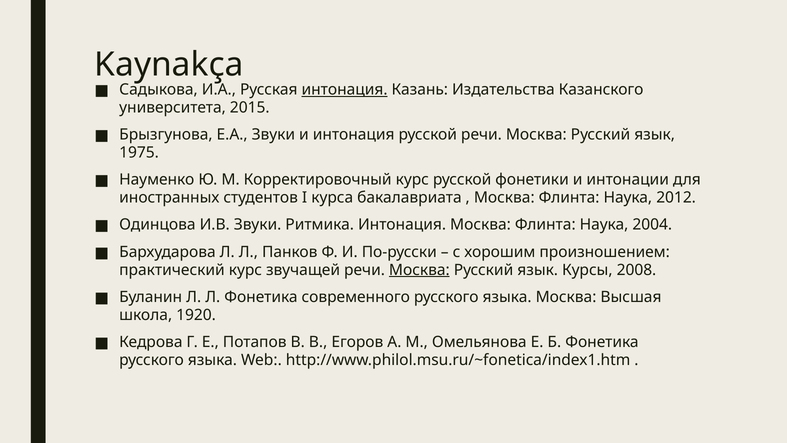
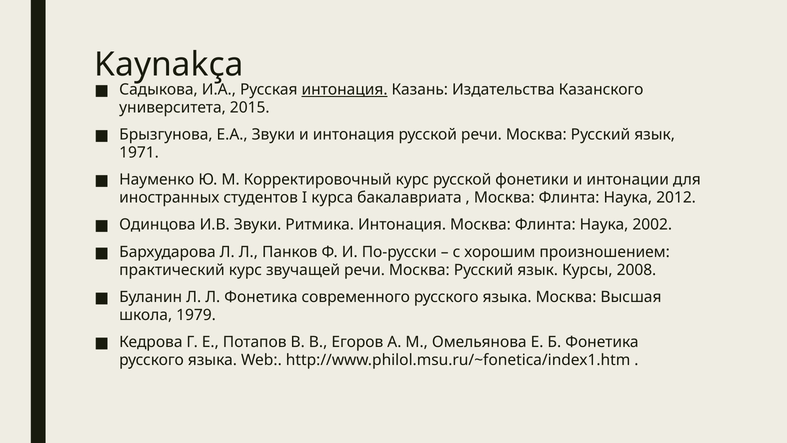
1975: 1975 -> 1971
2004: 2004 -> 2002
Москва at (419, 270) underline: present -> none
1920: 1920 -> 1979
